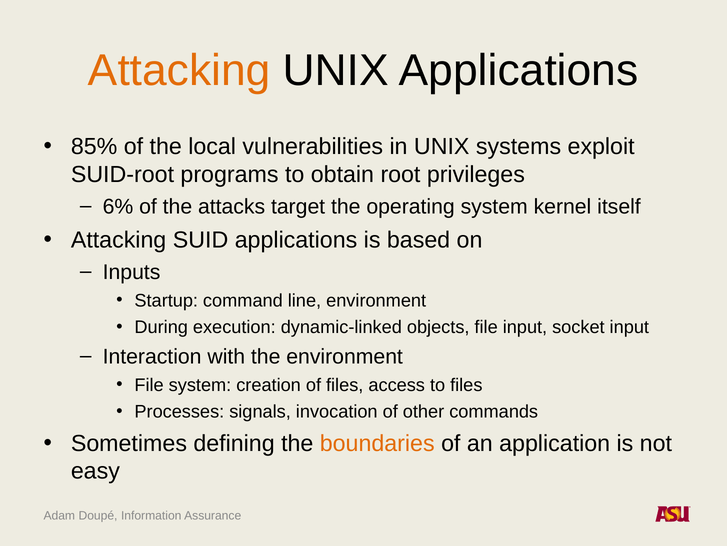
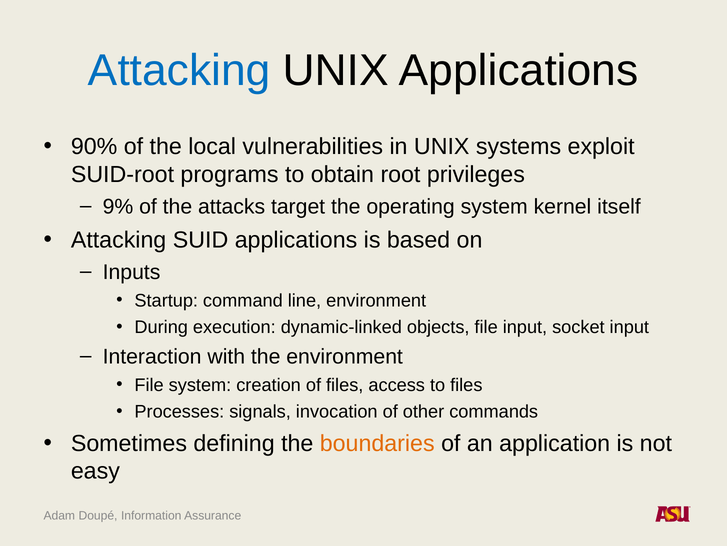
Attacking at (179, 70) colour: orange -> blue
85%: 85% -> 90%
6%: 6% -> 9%
